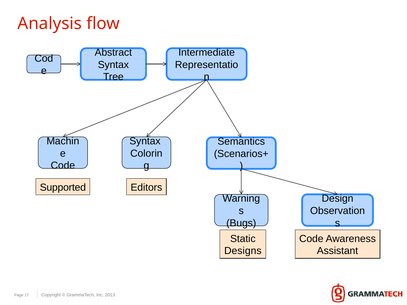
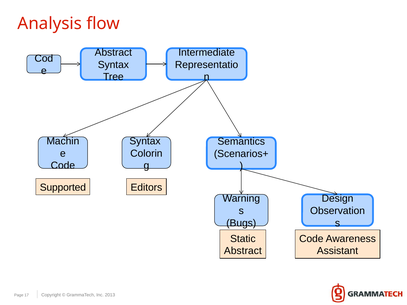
Designs at (243, 251): Designs -> Abstract
